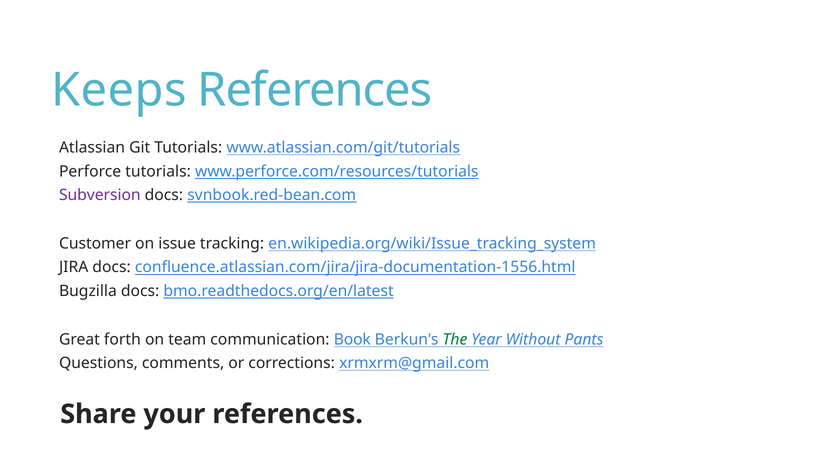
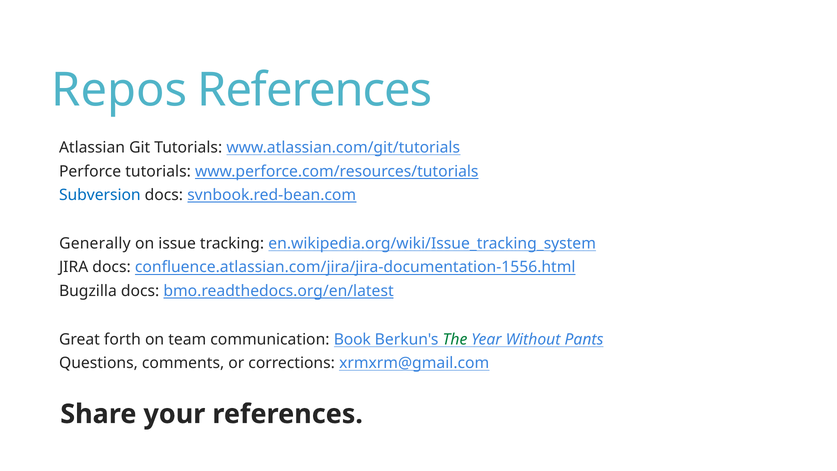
Keeps: Keeps -> Repos
Subversion colour: purple -> blue
Customer: Customer -> Generally
